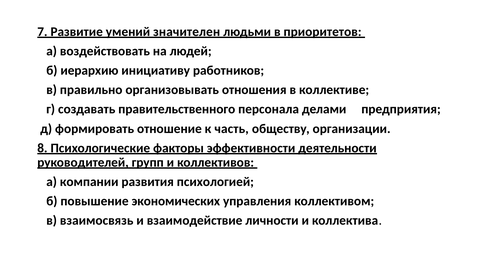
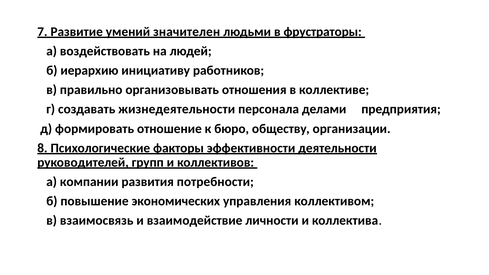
приоритетов: приоритетов -> фрустраторы
правительственного: правительственного -> жизнедеятельности
часть: часть -> бюро
психологией: психологией -> потребности
